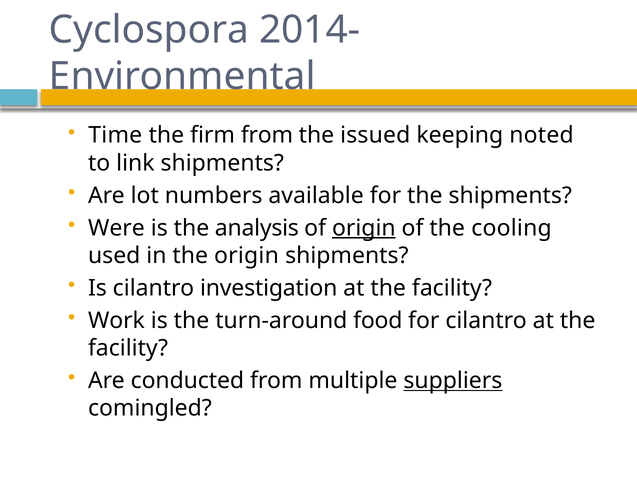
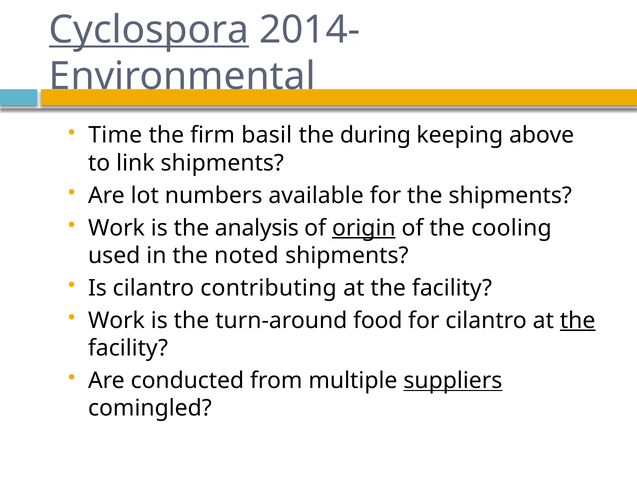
Cyclospora underline: none -> present
firm from: from -> basil
issued: issued -> during
noted: noted -> above
Were at (116, 228): Were -> Work
the origin: origin -> noted
investigation: investigation -> contributing
the at (578, 320) underline: none -> present
